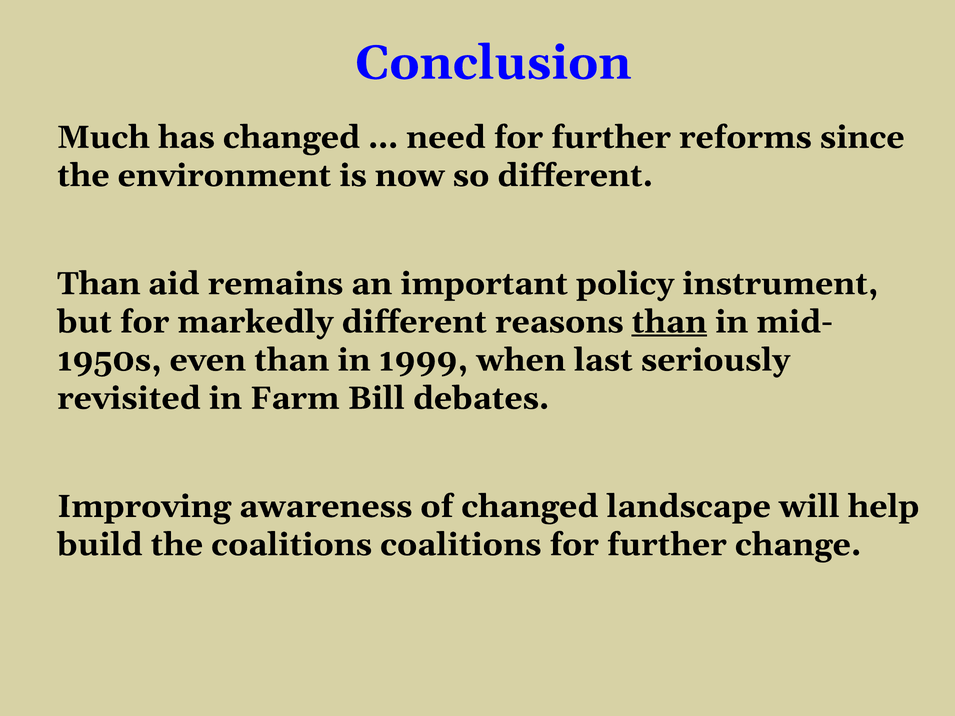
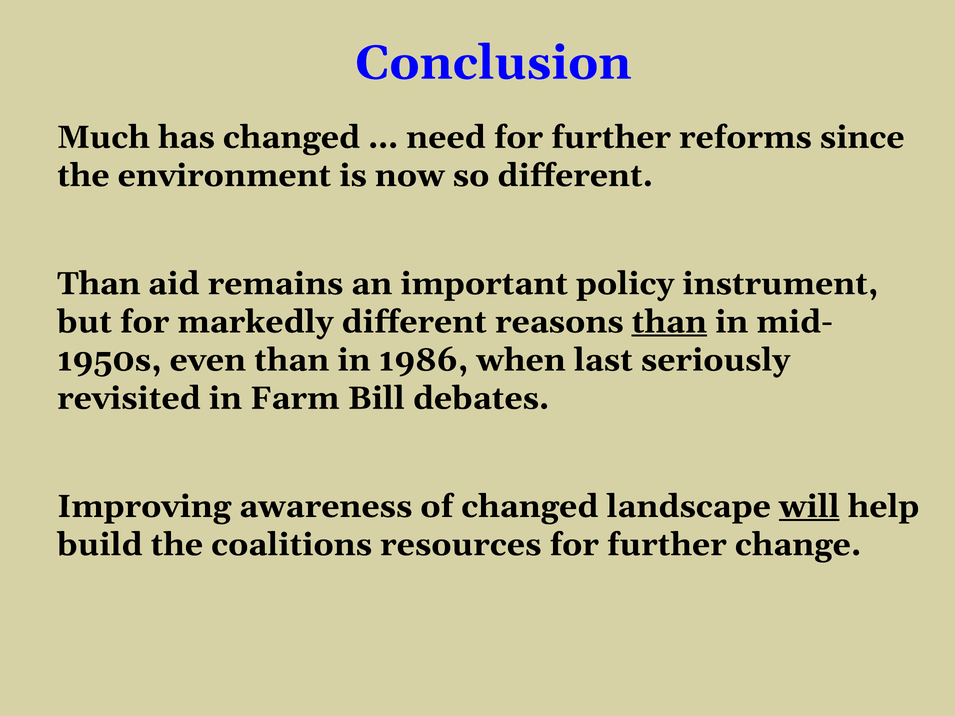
1999: 1999 -> 1986
will underline: none -> present
coalitions coalitions: coalitions -> resources
